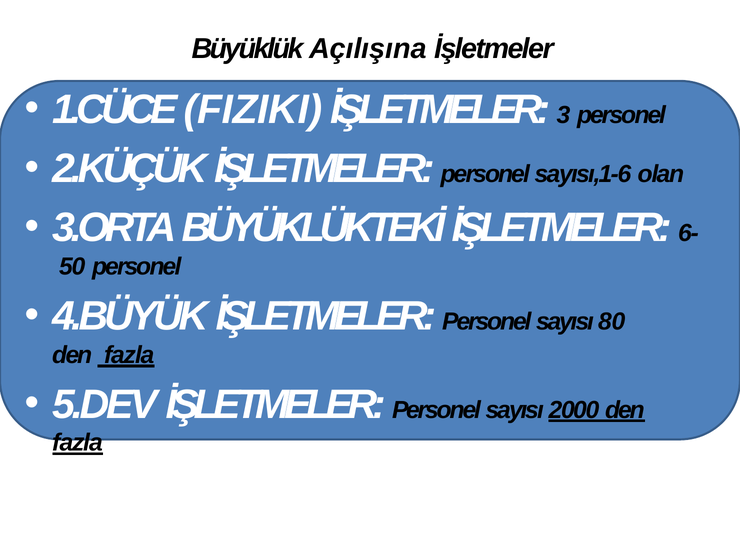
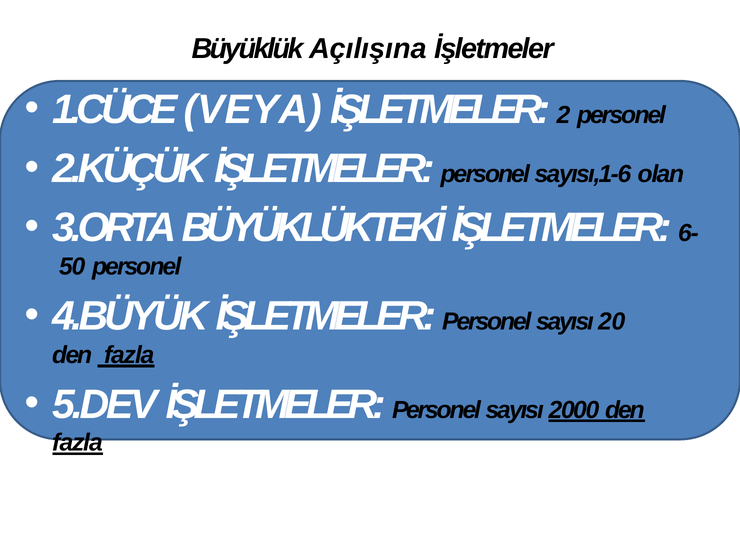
FIZIKI: FIZIKI -> VEYA
3: 3 -> 2
80: 80 -> 20
